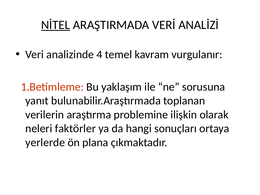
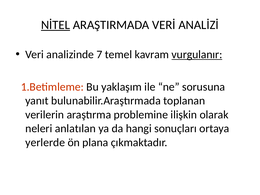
4: 4 -> 7
vurgulanır underline: none -> present
faktörler: faktörler -> anlatılan
